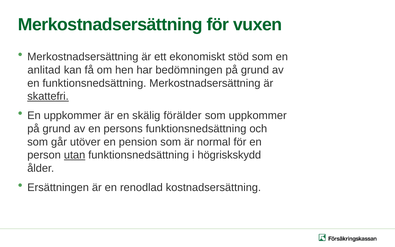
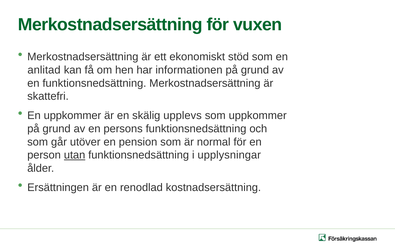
bedömningen: bedömningen -> informationen
skattefri underline: present -> none
förälder: förälder -> upplevs
högriskskydd: högriskskydd -> upplysningar
